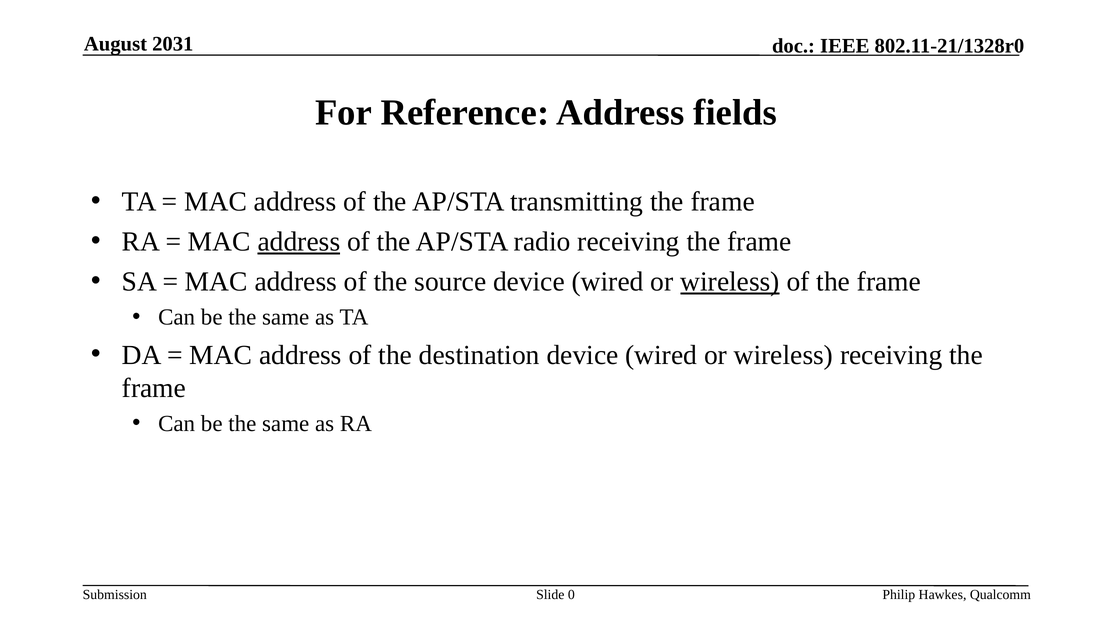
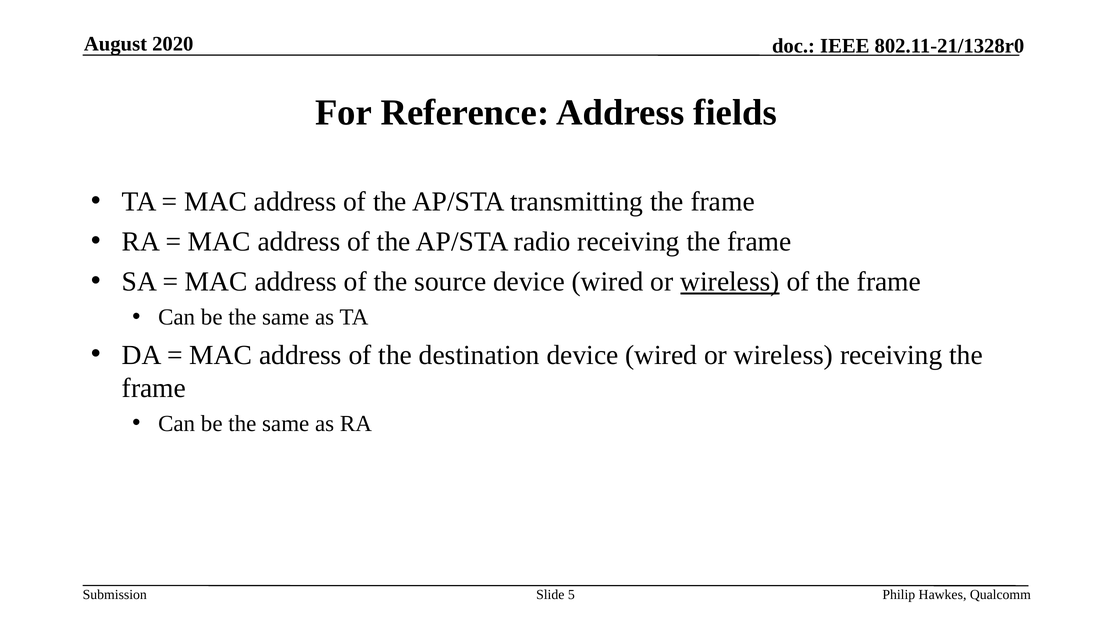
2031: 2031 -> 2020
address at (299, 242) underline: present -> none
0: 0 -> 5
